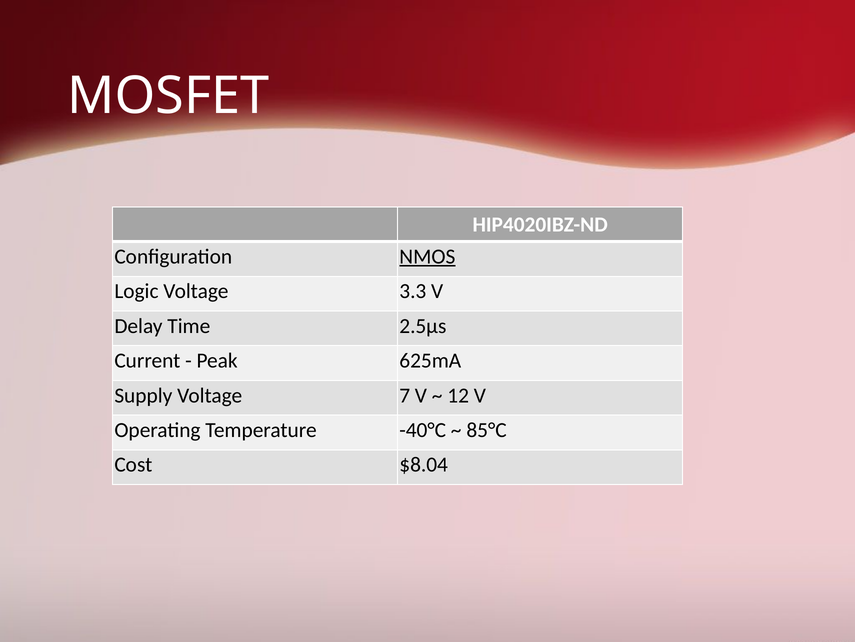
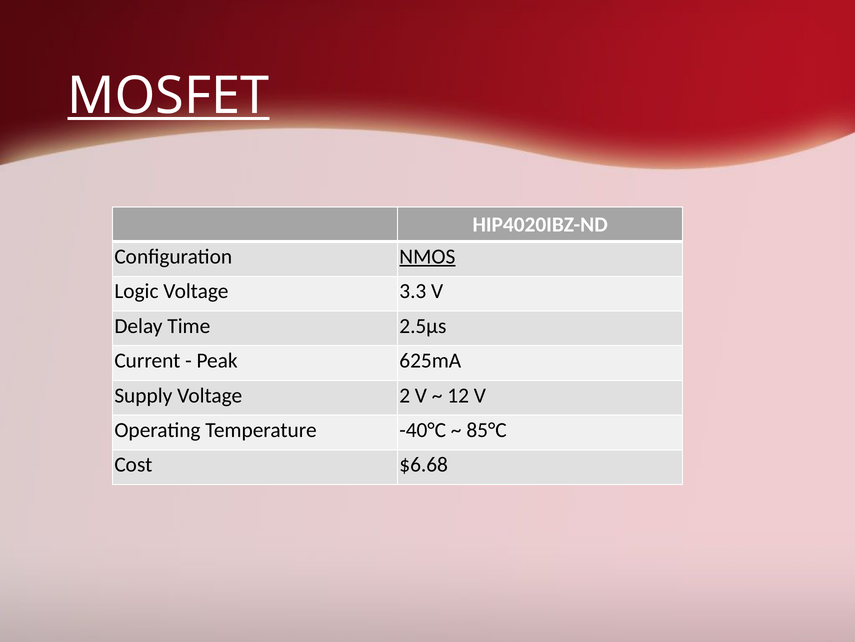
MOSFET underline: none -> present
7: 7 -> 2
$8.04: $8.04 -> $6.68
